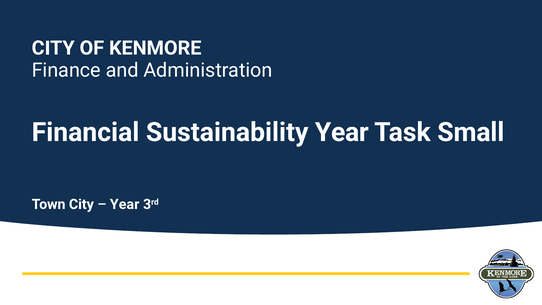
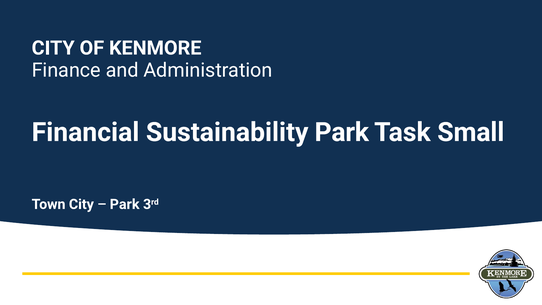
Sustainability Year: Year -> Park
Year at (125, 204): Year -> Park
